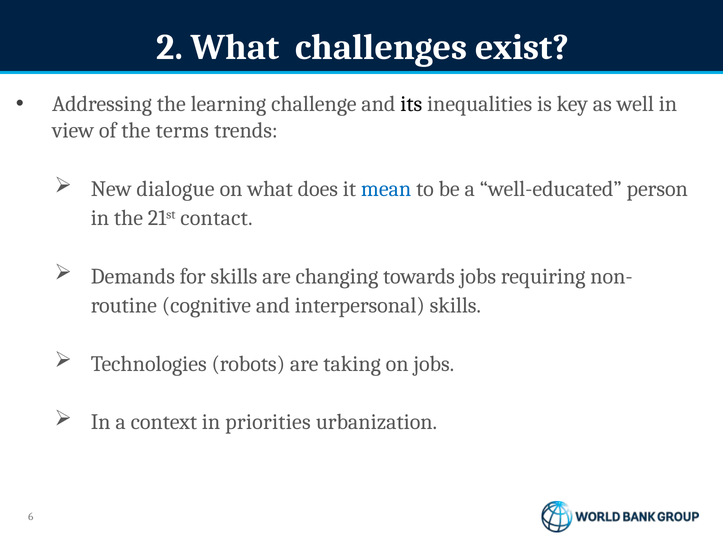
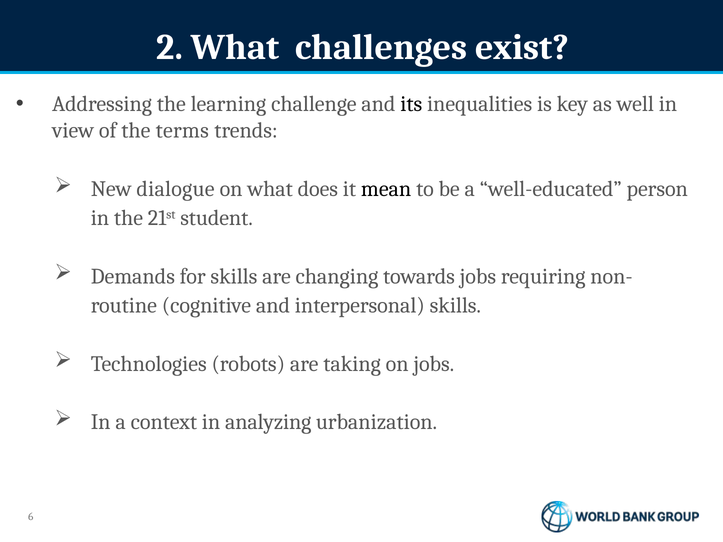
mean colour: blue -> black
contact: contact -> student
priorities: priorities -> analyzing
